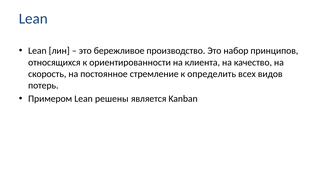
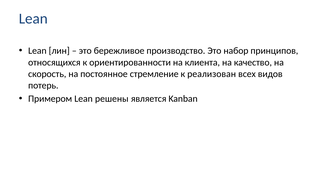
определить: определить -> реализован
